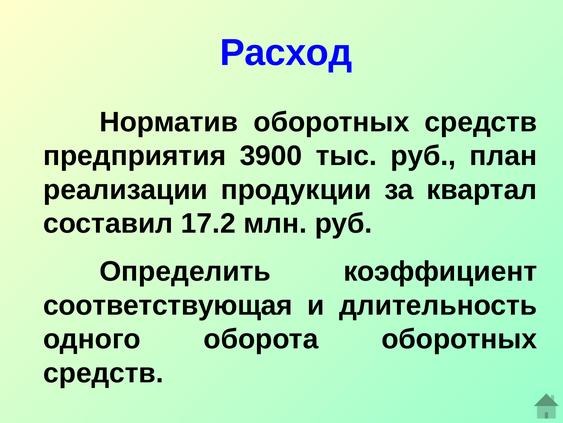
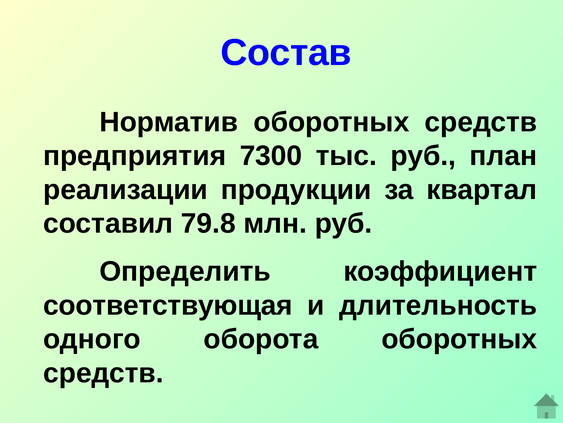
Расход: Расход -> Состав
3900: 3900 -> 7300
17.2: 17.2 -> 79.8
